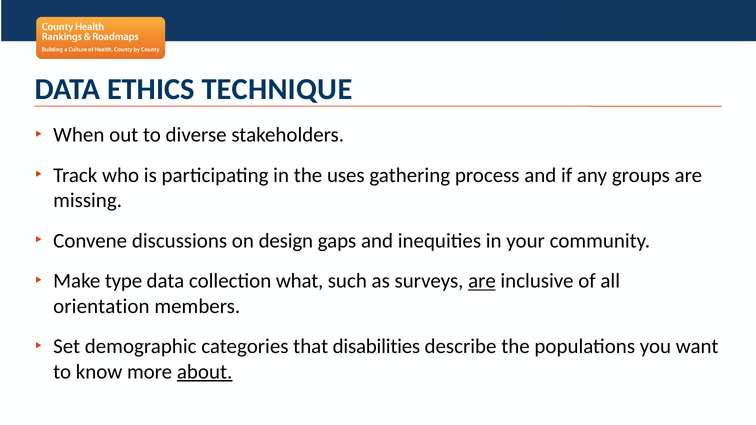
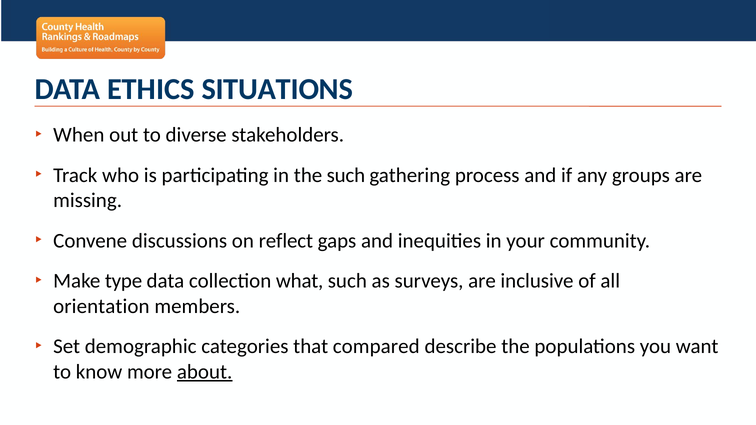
TECHNIQUE: TECHNIQUE -> SITUATIONS
the uses: uses -> such
design: design -> reflect
are at (482, 281) underline: present -> none
disabilities: disabilities -> compared
